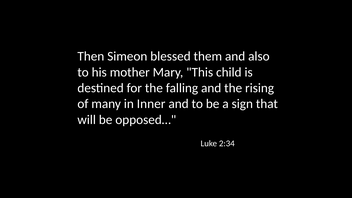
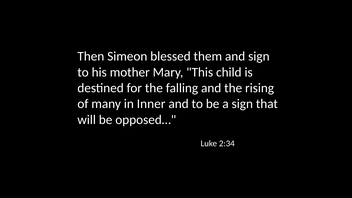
and also: also -> sign
